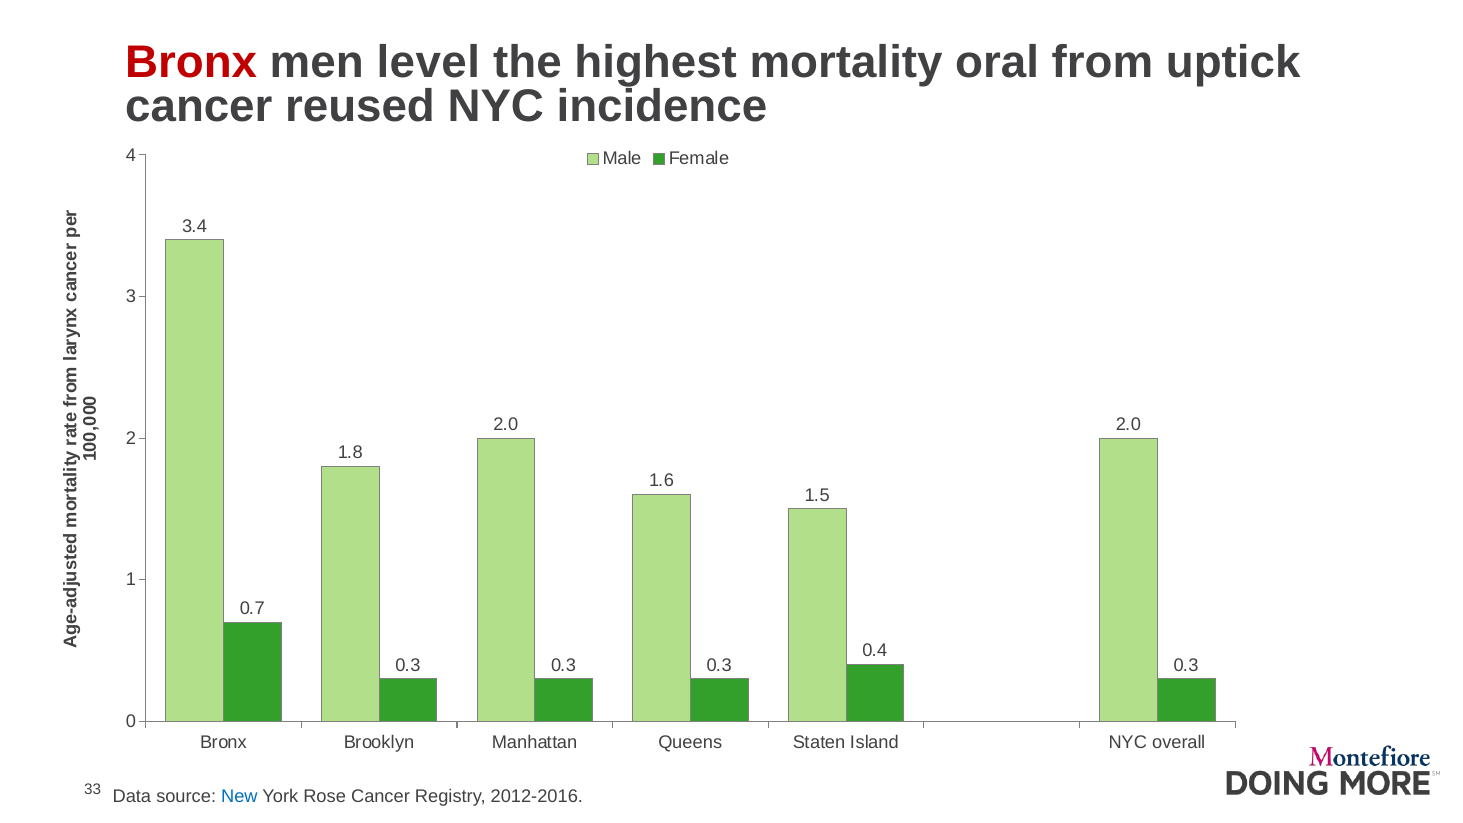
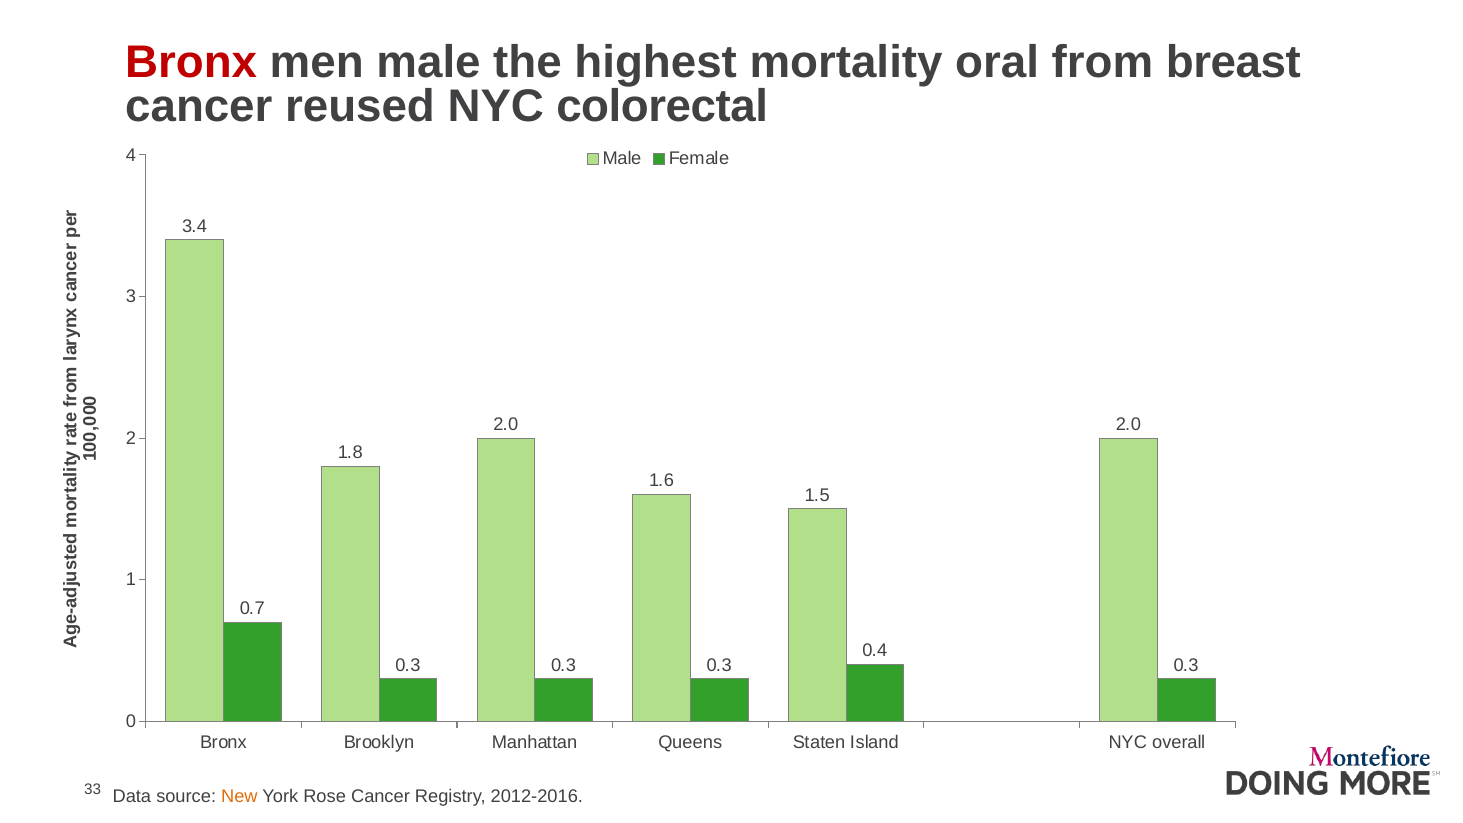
men level: level -> male
uptick: uptick -> breast
incidence: incidence -> colorectal
New colour: blue -> orange
